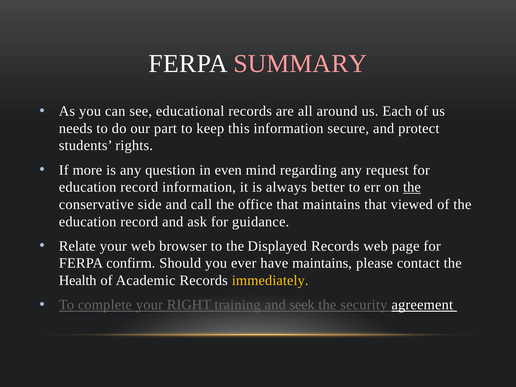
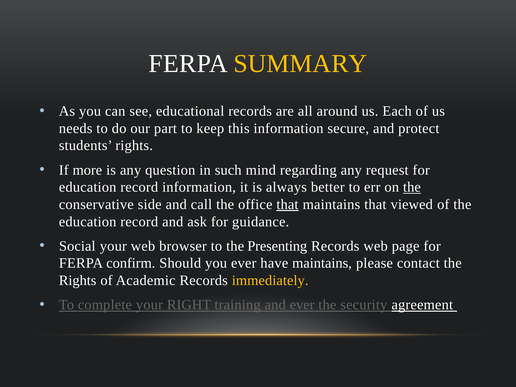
SUMMARY colour: pink -> yellow
even: even -> such
that at (287, 204) underline: none -> present
Relate: Relate -> Social
Displayed: Displayed -> Presenting
Health at (78, 280): Health -> Rights
and seek: seek -> ever
